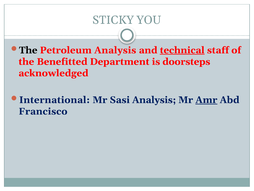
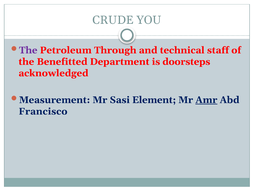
STICKY: STICKY -> CRUDE
The at (28, 50) colour: black -> purple
Petroleum Analysis: Analysis -> Through
technical underline: present -> none
International: International -> Measurement
Sasi Analysis: Analysis -> Element
